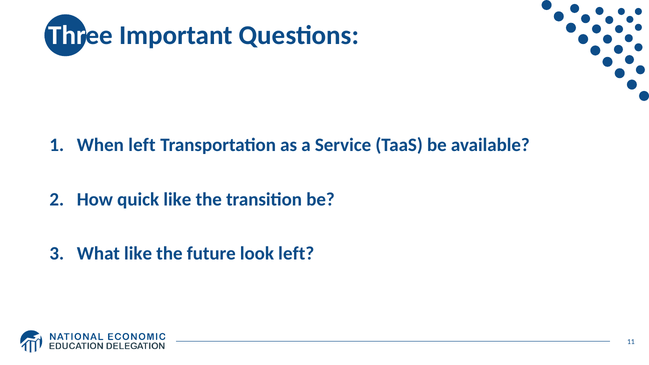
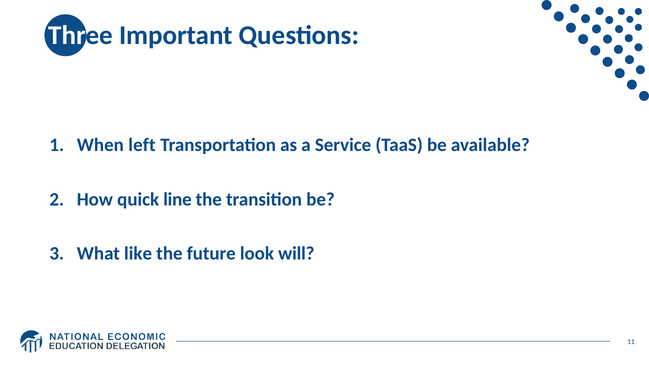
quick like: like -> line
look left: left -> will
